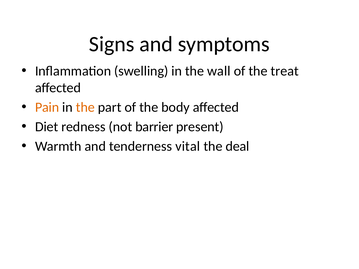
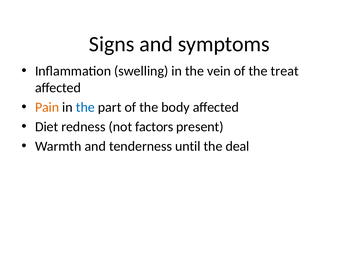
wall: wall -> vein
the at (85, 107) colour: orange -> blue
barrier: barrier -> factors
vital: vital -> until
